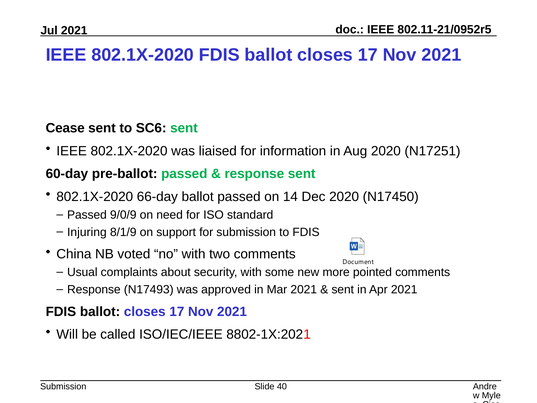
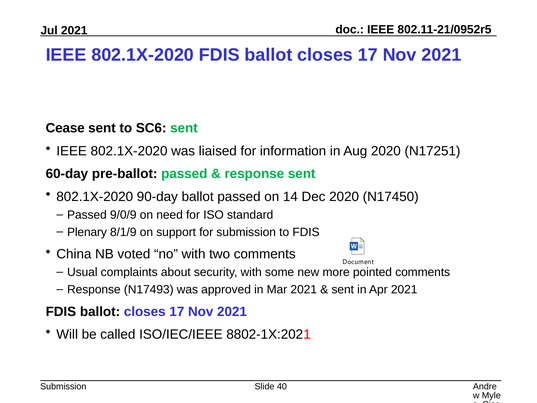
66-day: 66-day -> 90-day
Injuring: Injuring -> Plenary
